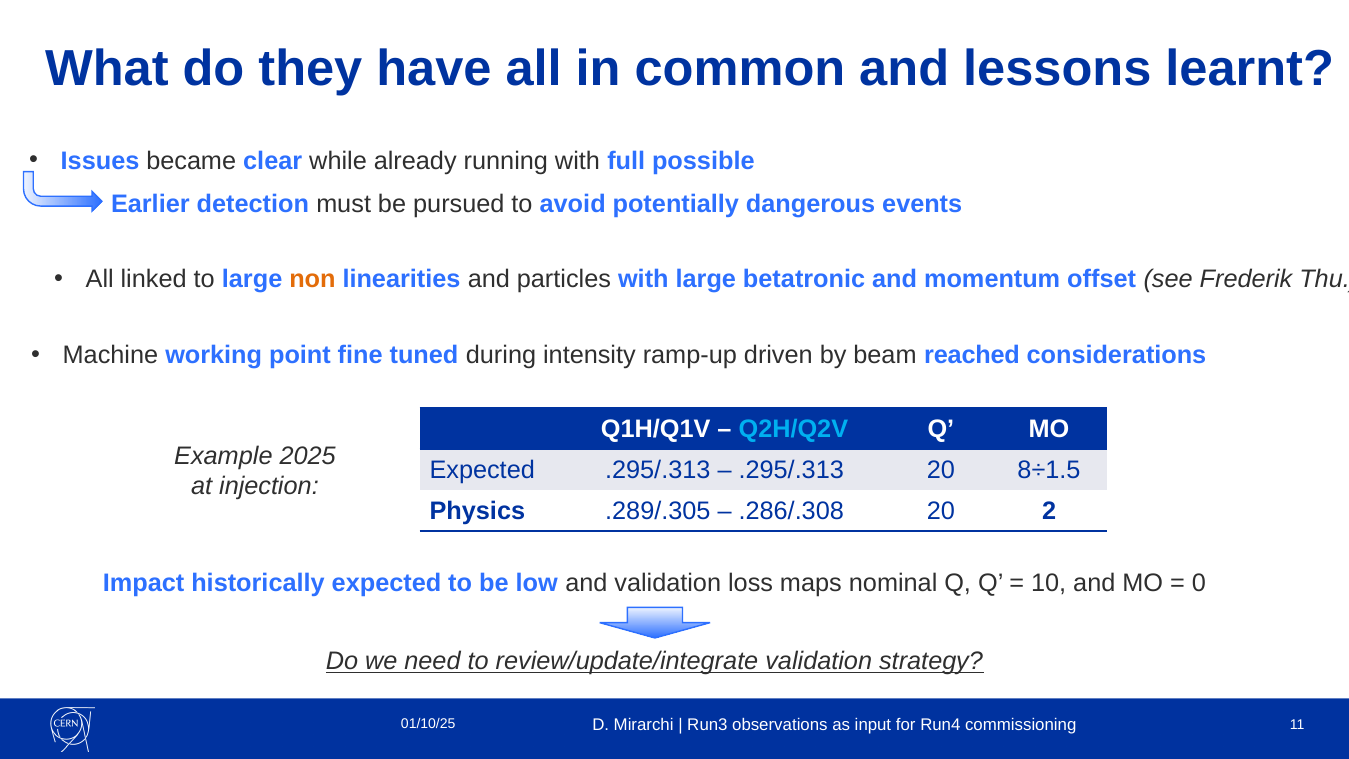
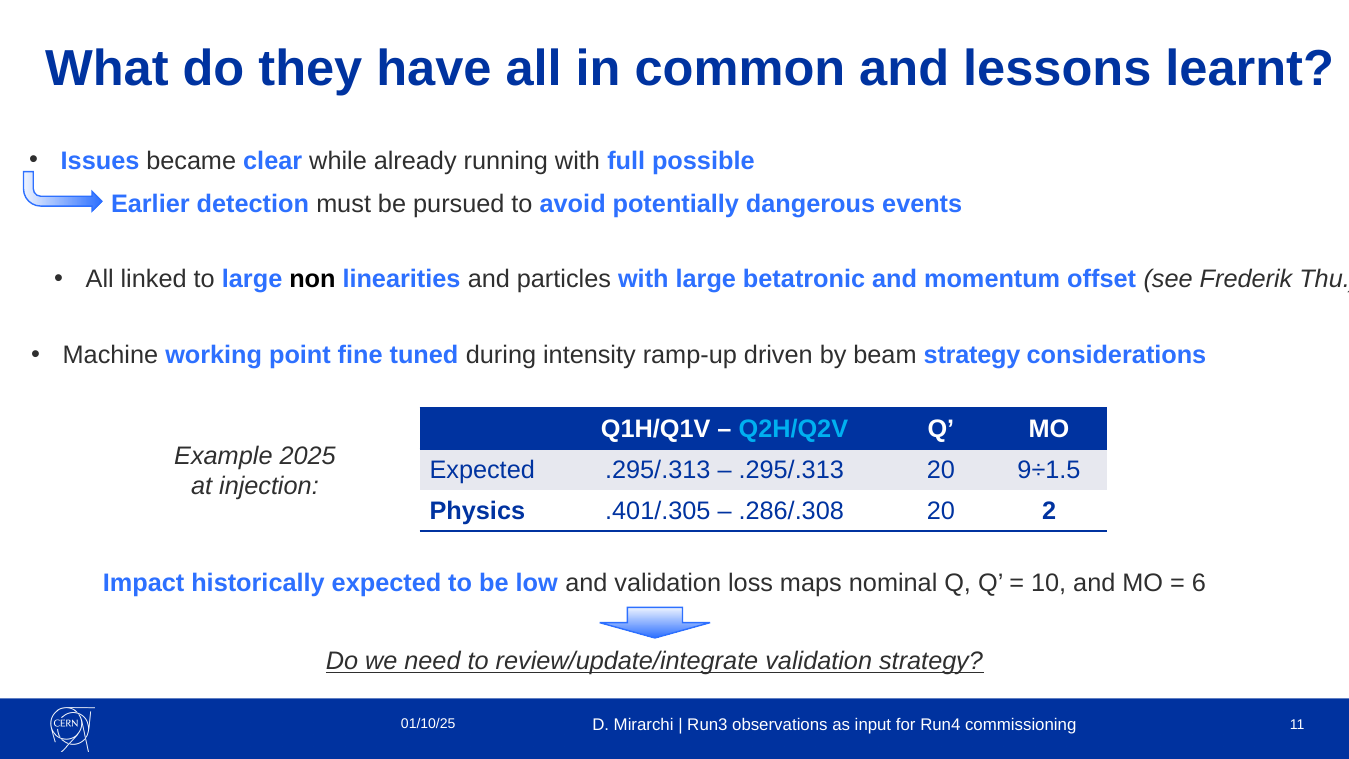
non colour: orange -> black
beam reached: reached -> strategy
8÷1.5: 8÷1.5 -> 9÷1.5
.289/.305: .289/.305 -> .401/.305
0: 0 -> 6
